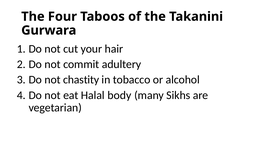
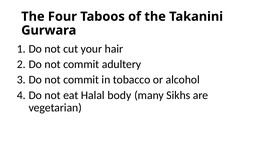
chastity at (81, 80): chastity -> commit
